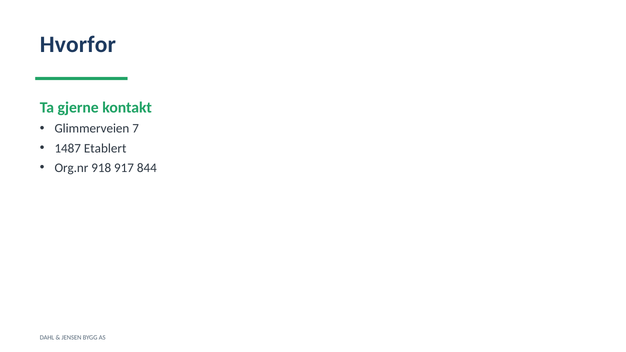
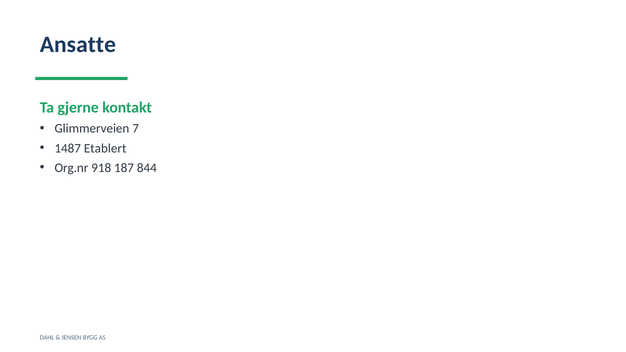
Hvorfor: Hvorfor -> Ansatte
917: 917 -> 187
